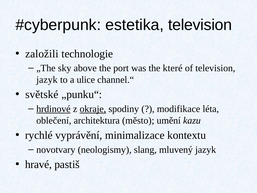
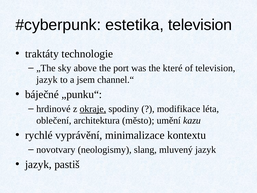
založili: založili -> traktáty
ulice: ulice -> jsem
světské: světské -> báječné
hrdinové underline: present -> none
hravé at (38, 164): hravé -> jazyk
